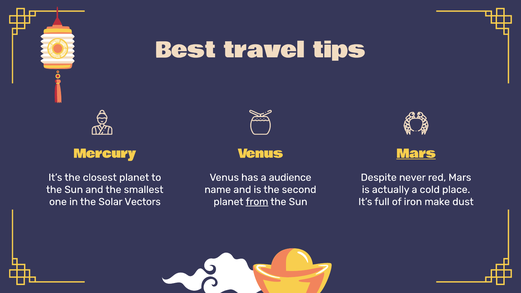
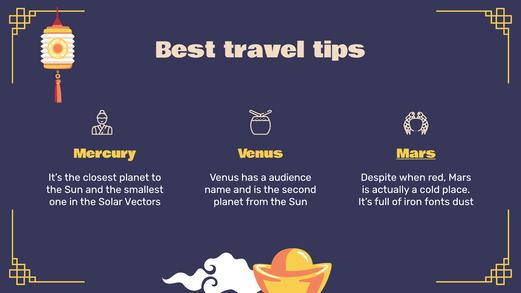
never: never -> when
from underline: present -> none
make: make -> fonts
